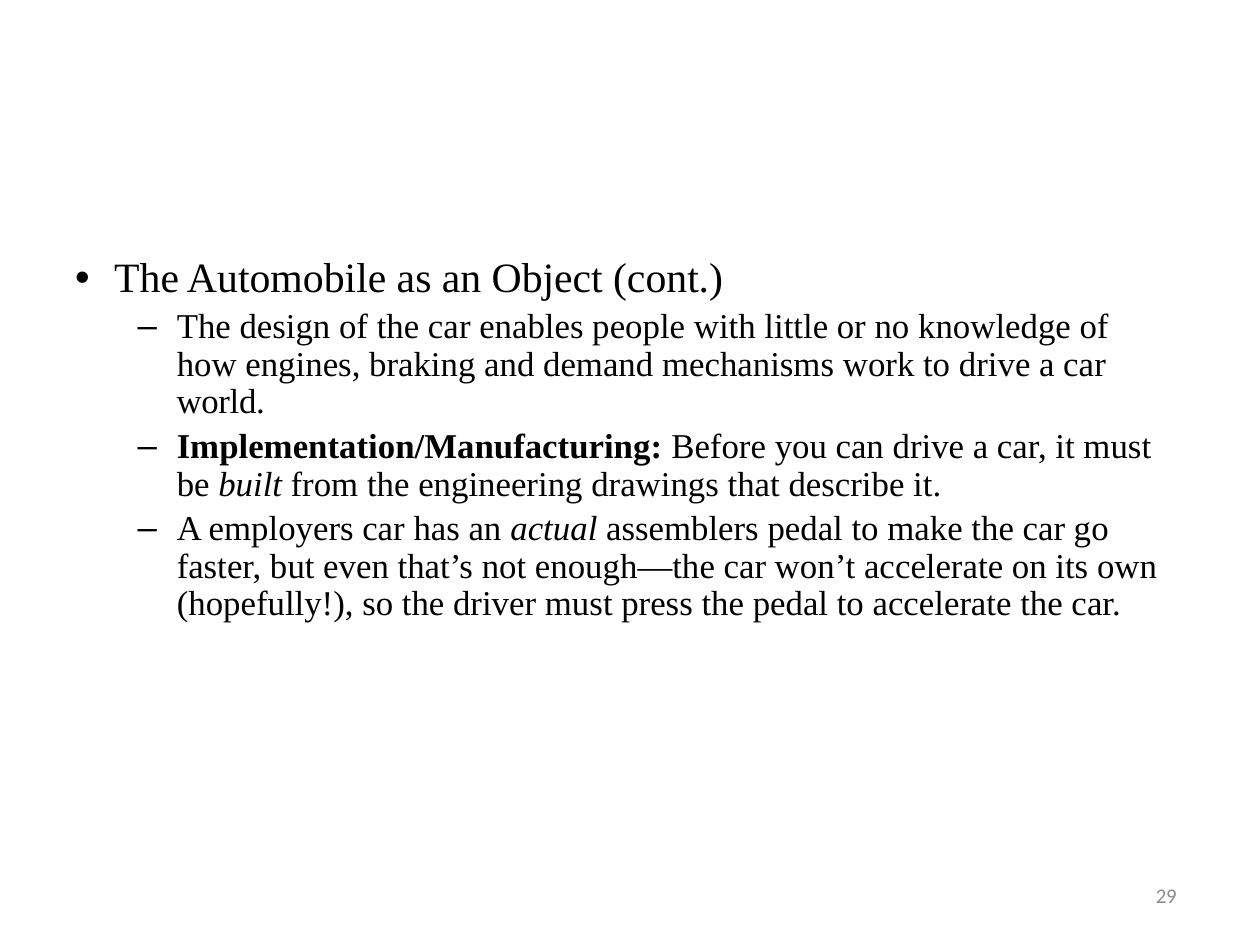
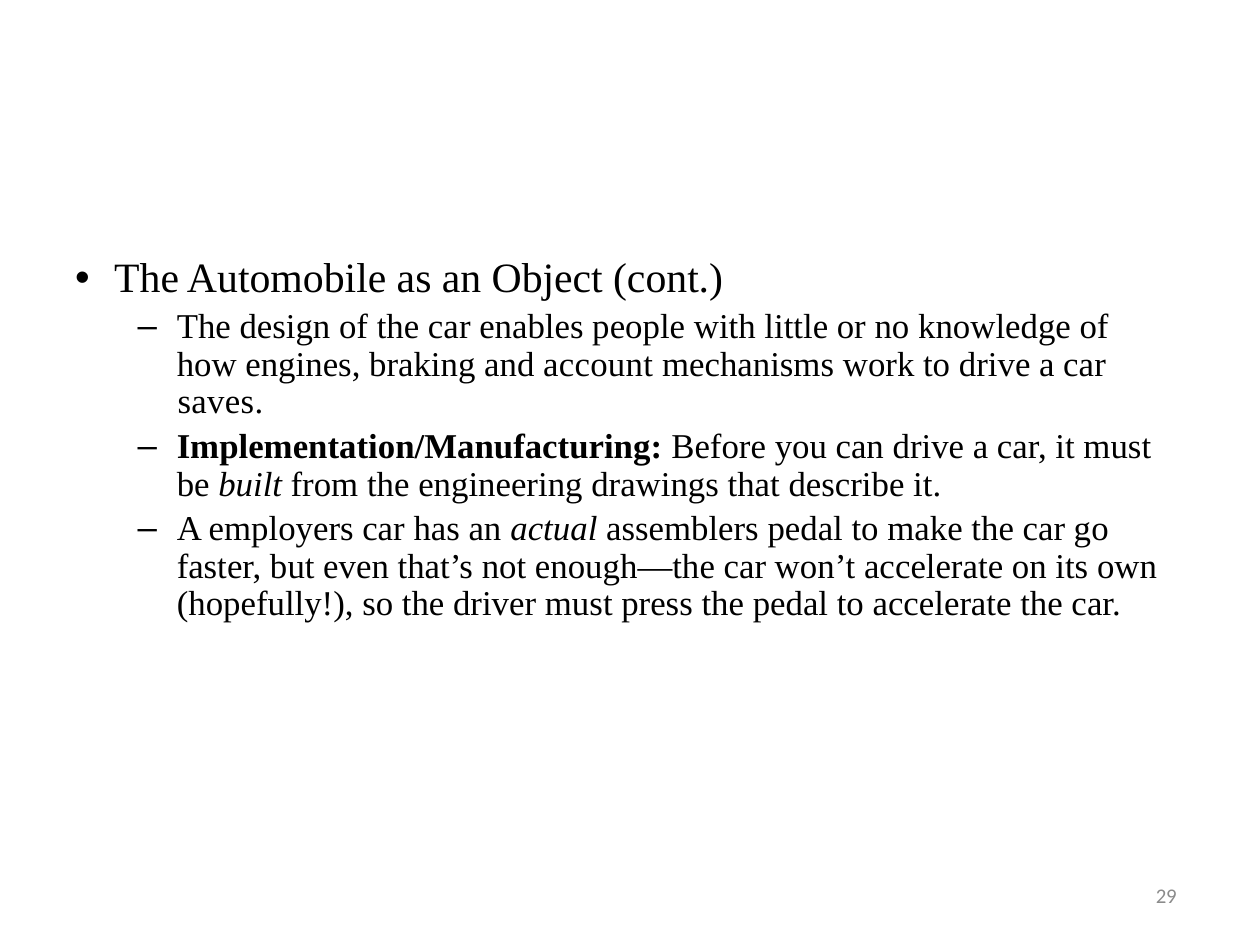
demand: demand -> account
world: world -> saves
